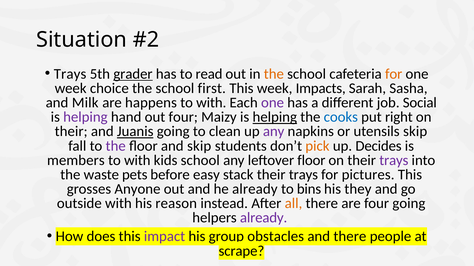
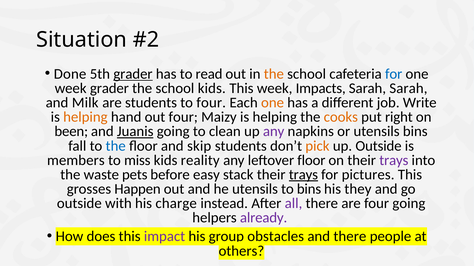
Trays at (70, 74): Trays -> Done
for at (394, 74) colour: orange -> blue
week choice: choice -> grader
school first: first -> kids
Sarah Sasha: Sasha -> Sarah
are happens: happens -> students
with at (211, 103): with -> four
one at (273, 103) colour: purple -> orange
Social: Social -> Write
helping at (85, 117) colour: purple -> orange
helping at (275, 117) underline: present -> none
cooks colour: blue -> orange
their at (71, 132): their -> been
utensils skip: skip -> bins
the at (116, 146) colour: purple -> blue
up Decides: Decides -> Outside
with at (137, 161): with -> miss
kids school: school -> reality
trays at (303, 175) underline: none -> present
Anyone: Anyone -> Happen
he already: already -> utensils
reason: reason -> charge
all colour: orange -> purple
scrape: scrape -> others
